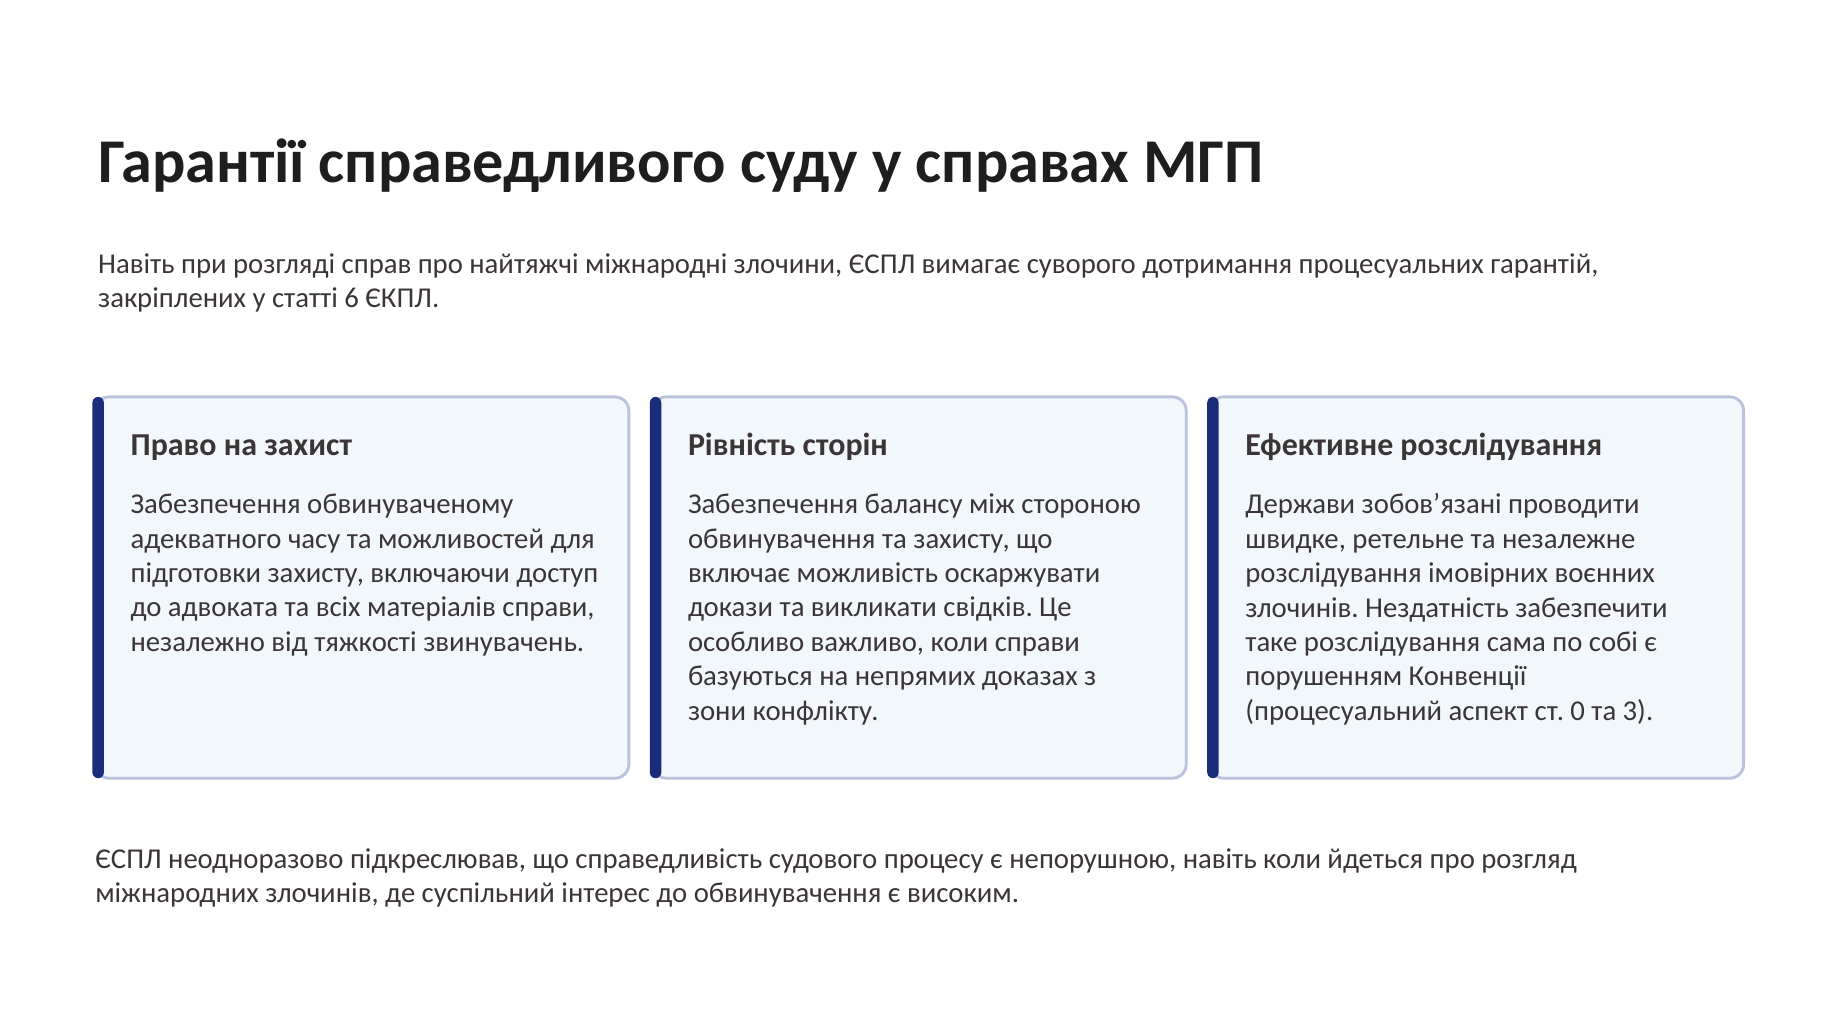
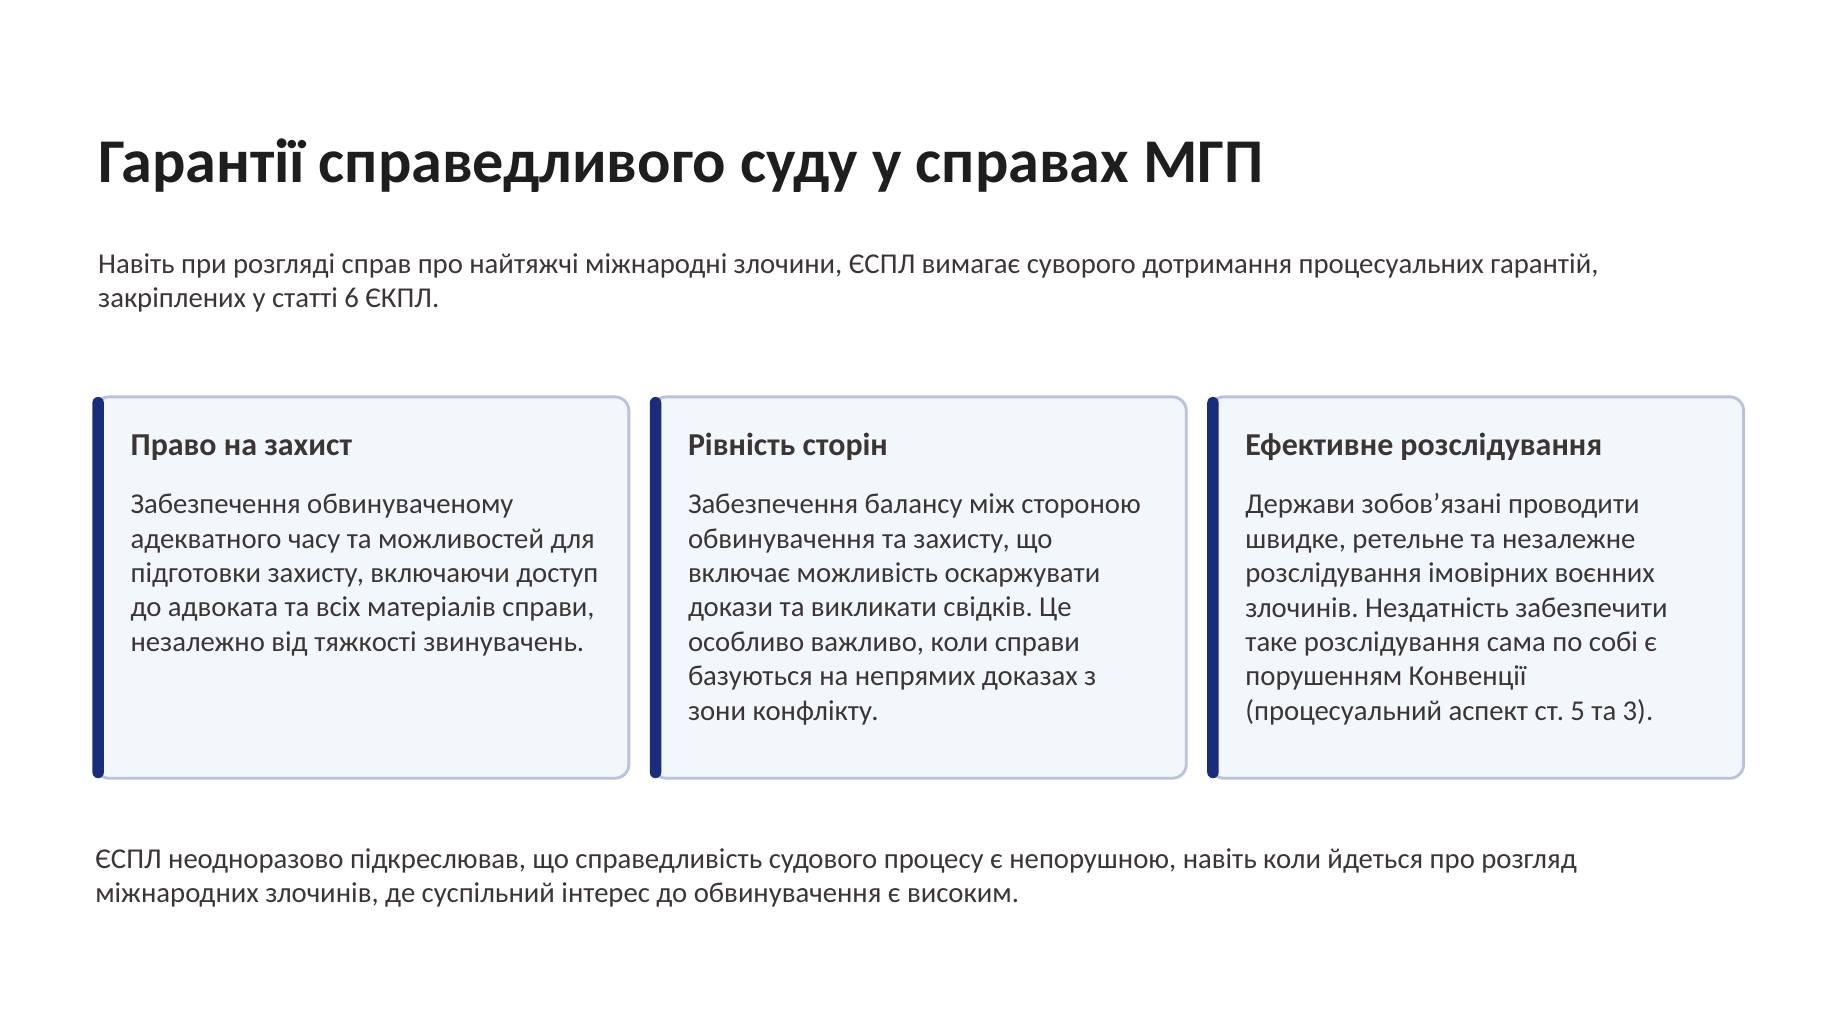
0: 0 -> 5
